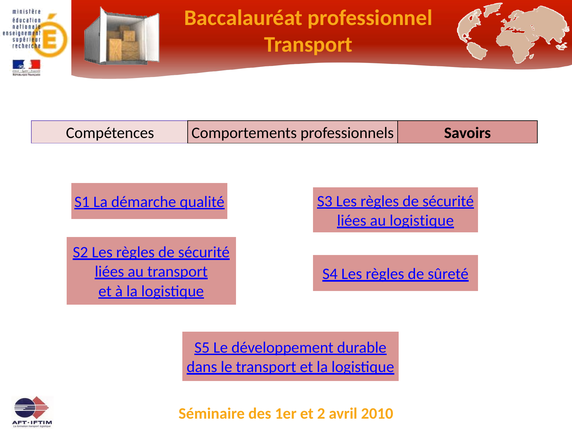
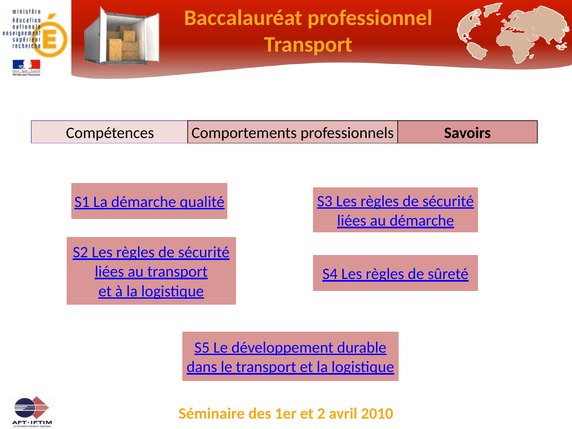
au logistique: logistique -> démarche
